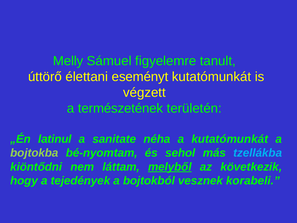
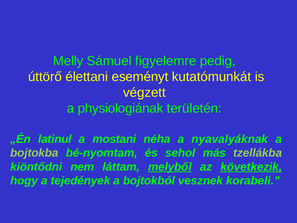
tanult: tanult -> pedig
természetének: természetének -> physiologiának
sanitate: sanitate -> mostani
a kutatómunkát: kutatómunkát -> nyavalyáknak
tzellákba colour: light blue -> light green
következik underline: none -> present
